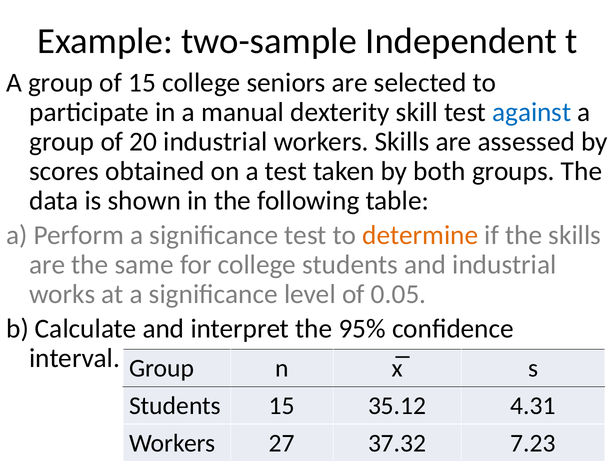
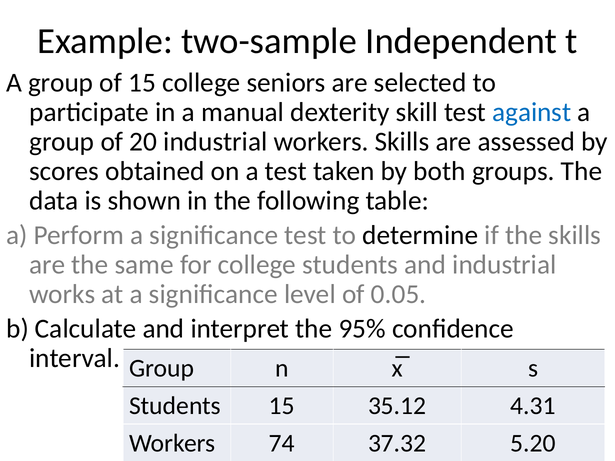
determine colour: orange -> black
27: 27 -> 74
7.23: 7.23 -> 5.20
